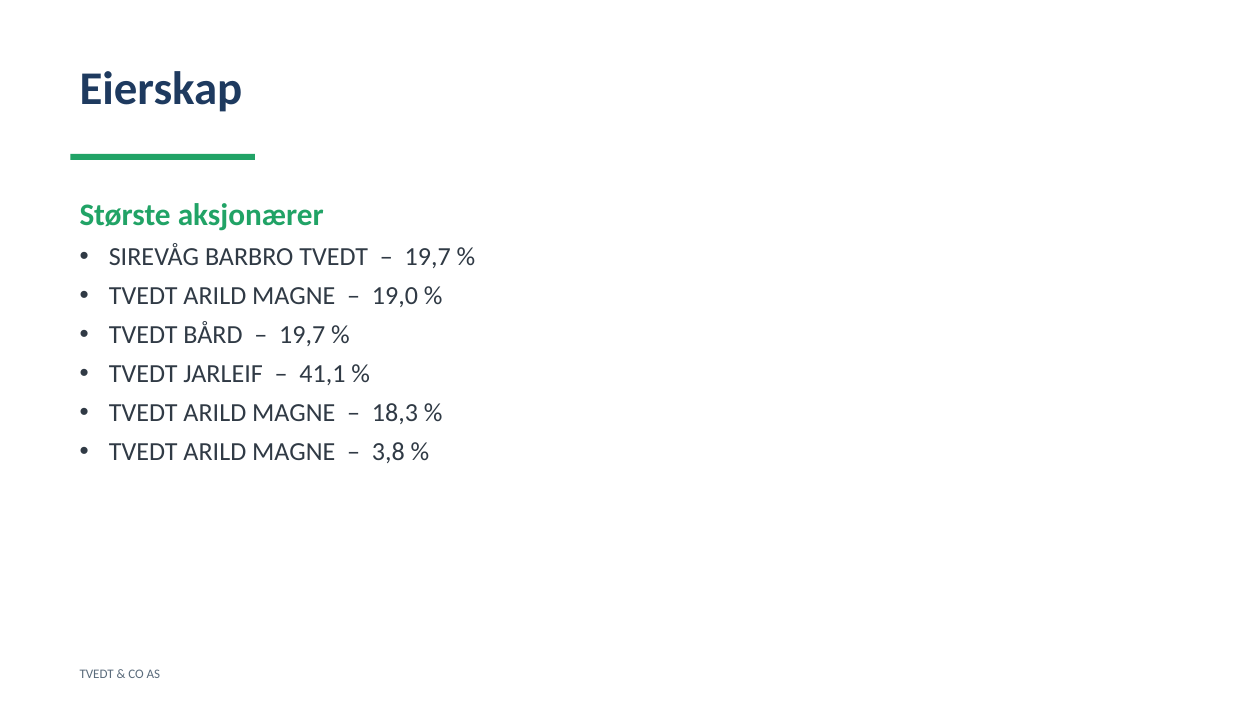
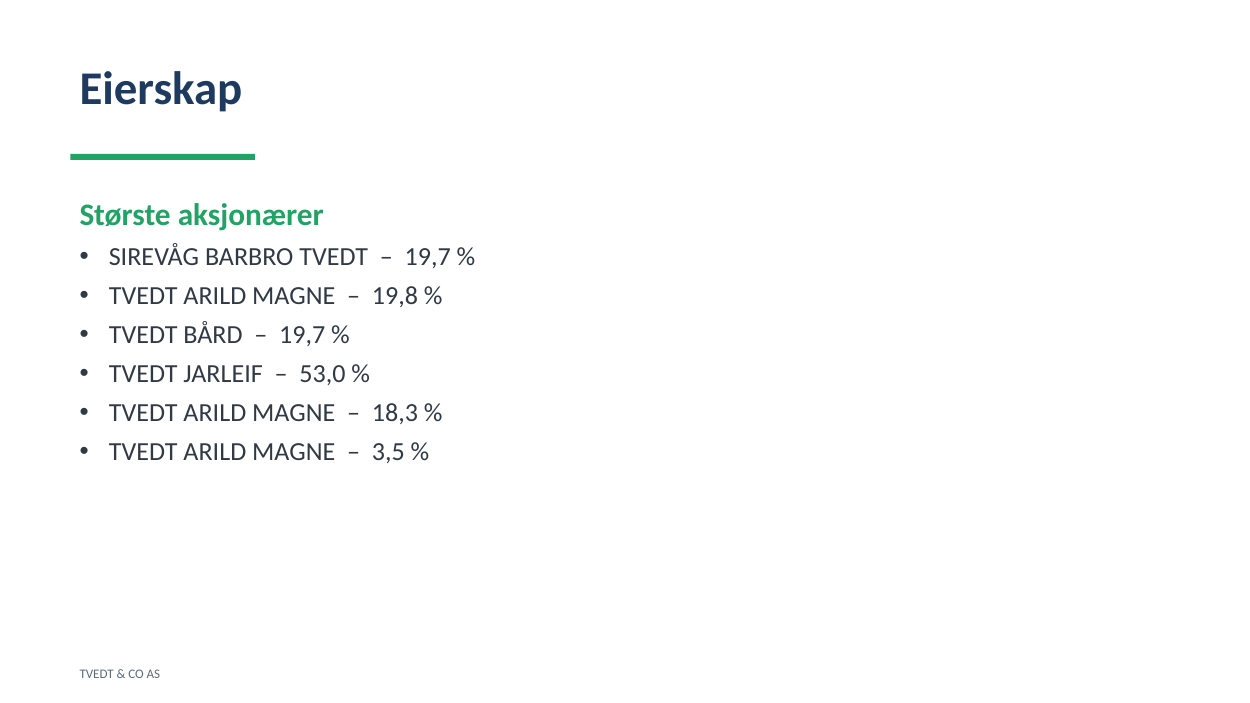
19,0: 19,0 -> 19,8
41,1: 41,1 -> 53,0
3,8: 3,8 -> 3,5
